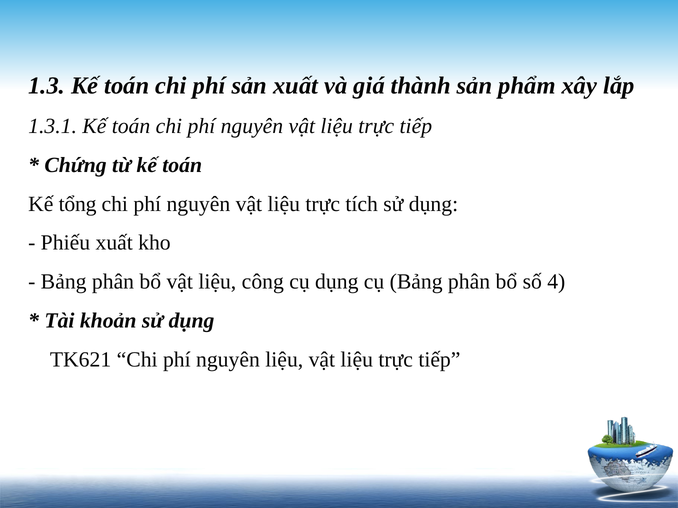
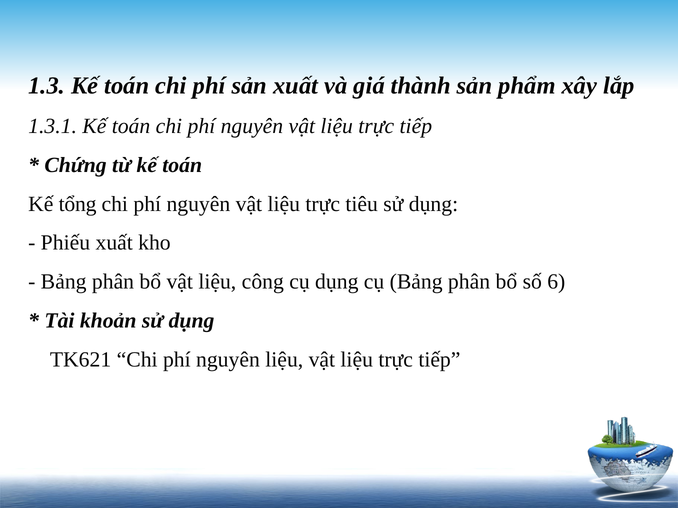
tích: tích -> tiêu
4: 4 -> 6
